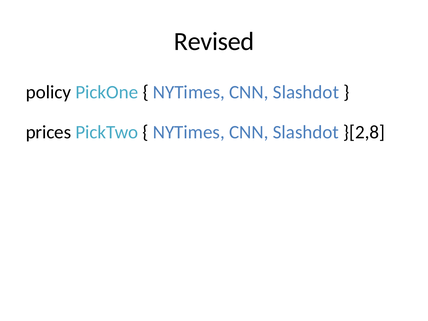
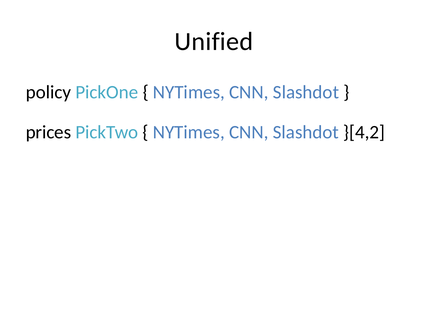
Revised: Revised -> Unified
}[2,8: }[2,8 -> }[4,2
